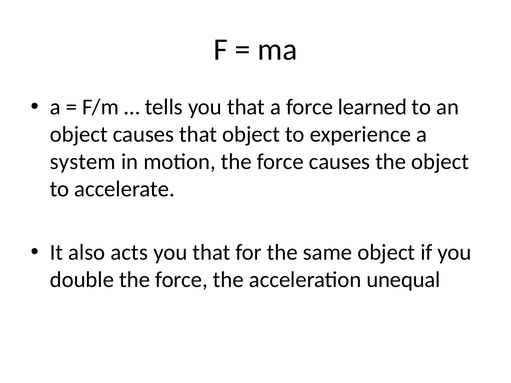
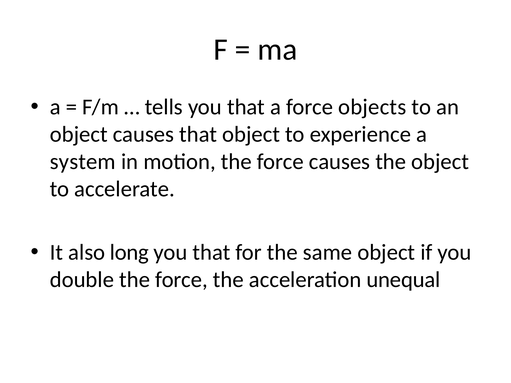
learned: learned -> objects
acts: acts -> long
